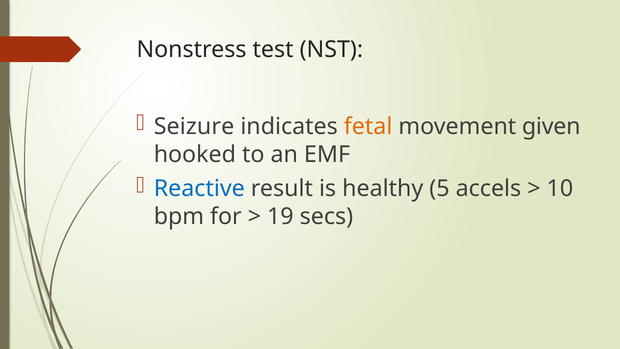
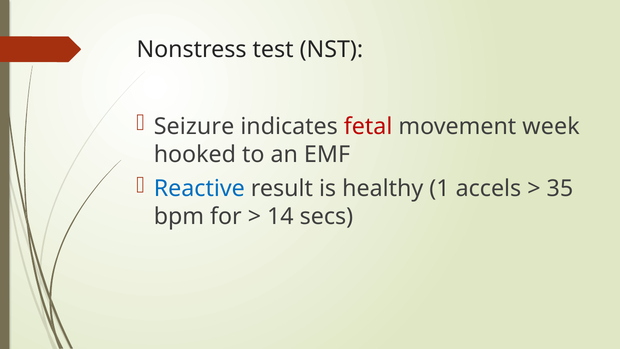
fetal colour: orange -> red
given: given -> week
5: 5 -> 1
10: 10 -> 35
19: 19 -> 14
